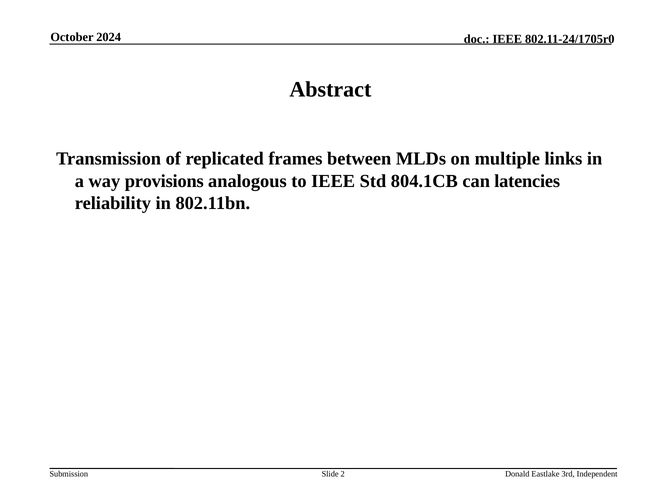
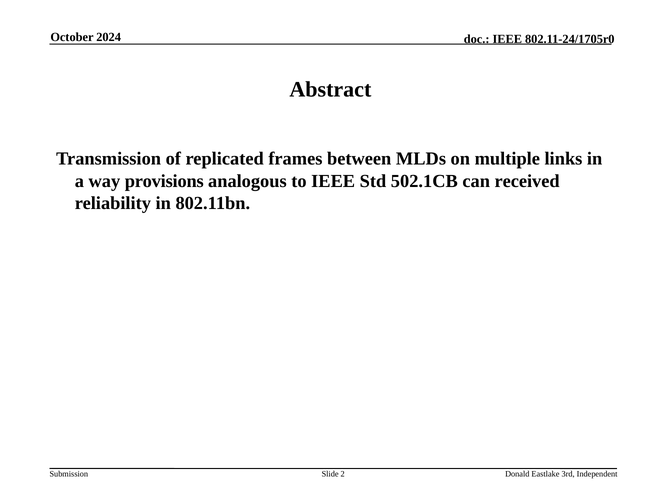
804.1CB: 804.1CB -> 502.1CB
latencies: latencies -> received
